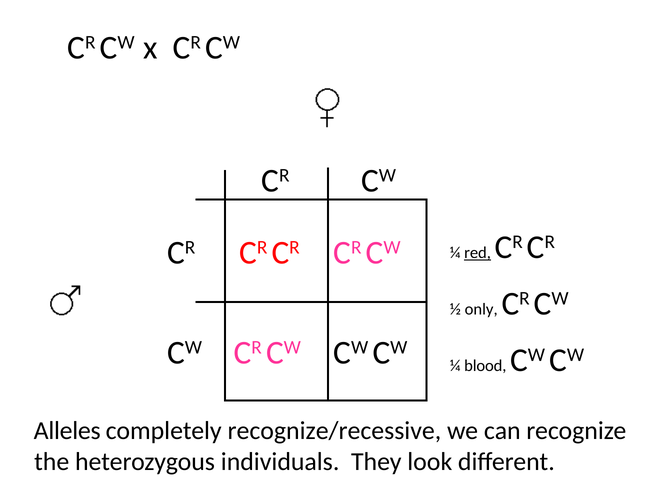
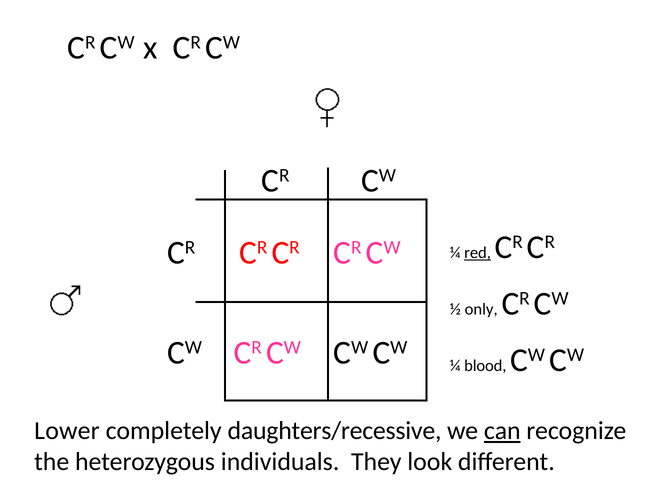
Alleles: Alleles -> Lower
recognize/recessive: recognize/recessive -> daughters/recessive
can underline: none -> present
